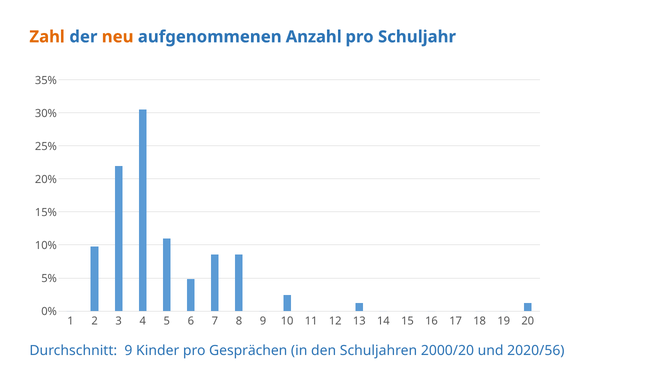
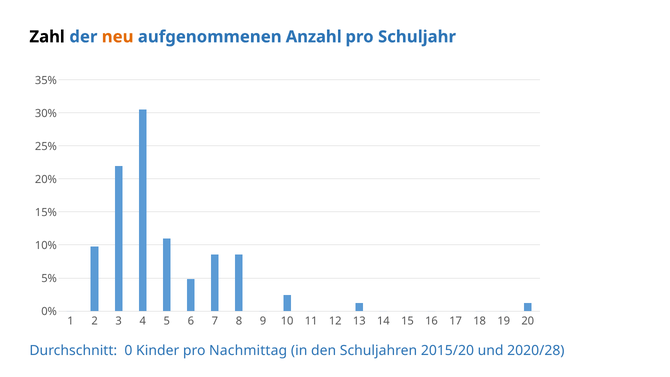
Zahl colour: orange -> black
Durchschnitt 9: 9 -> 0
Gesprächen: Gesprächen -> Nachmittag
2000/20: 2000/20 -> 2015/20
2020/56: 2020/56 -> 2020/28
